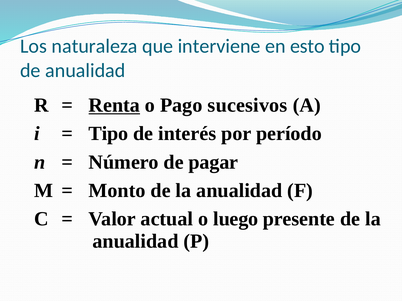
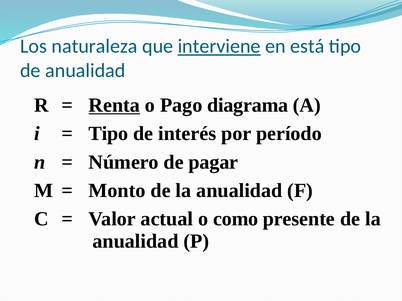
interviene underline: none -> present
esto: esto -> está
sucesivos: sucesivos -> diagrama
luego: luego -> como
